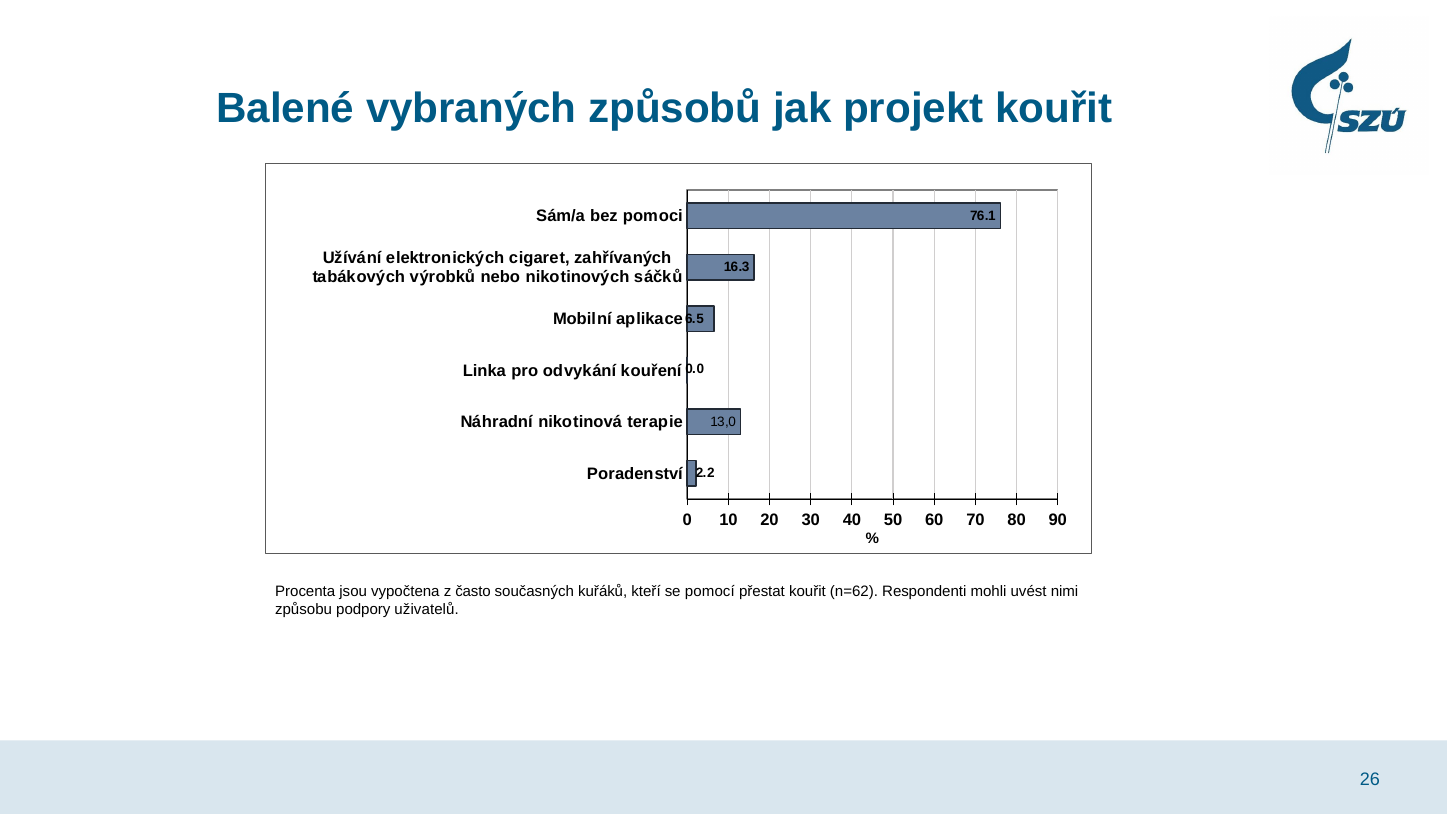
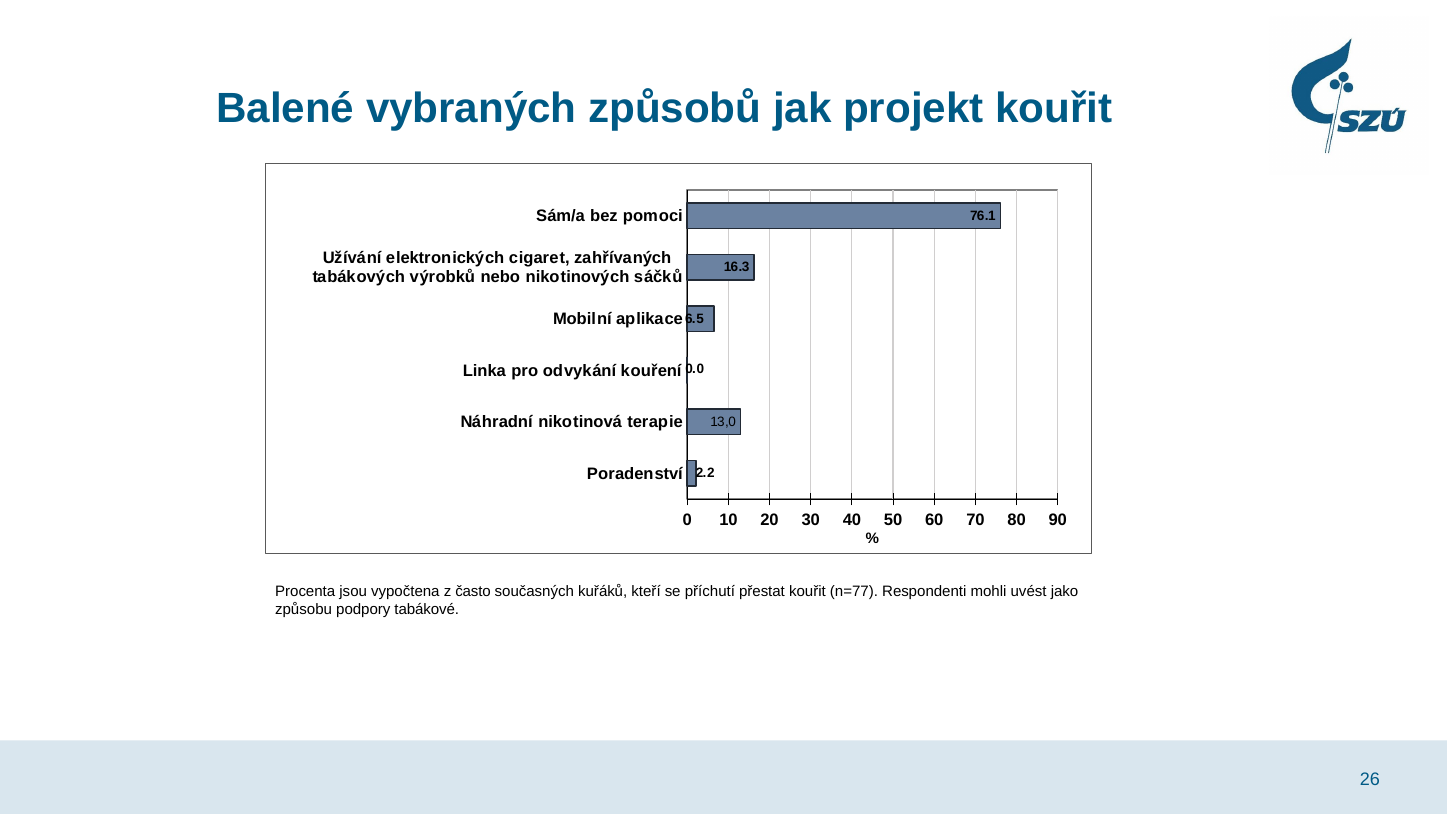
pomocí: pomocí -> příchutí
n=62: n=62 -> n=77
nimi: nimi -> jako
uživatelů: uživatelů -> tabákové
